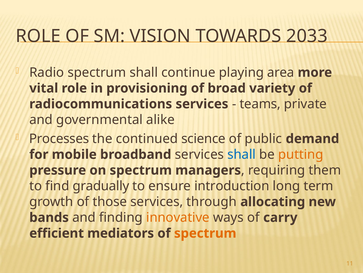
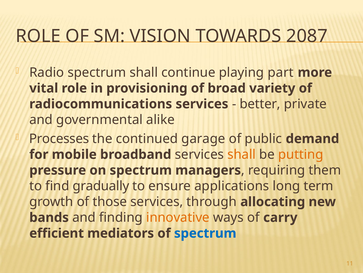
2033: 2033 -> 2087
area: area -> part
teams: teams -> better
science: science -> garage
shall at (242, 154) colour: blue -> orange
introduction: introduction -> applications
spectrum at (205, 233) colour: orange -> blue
